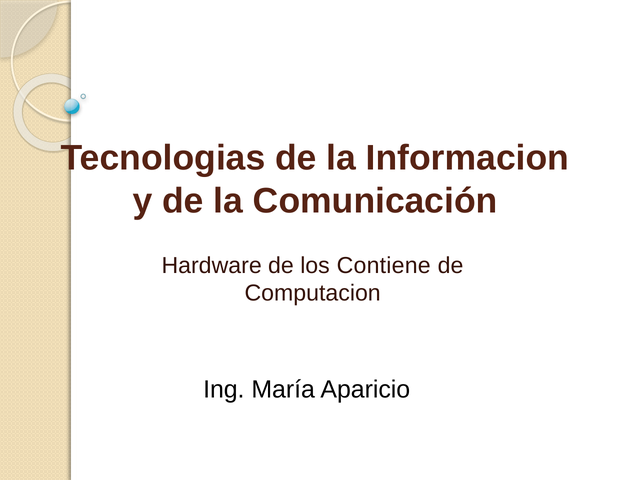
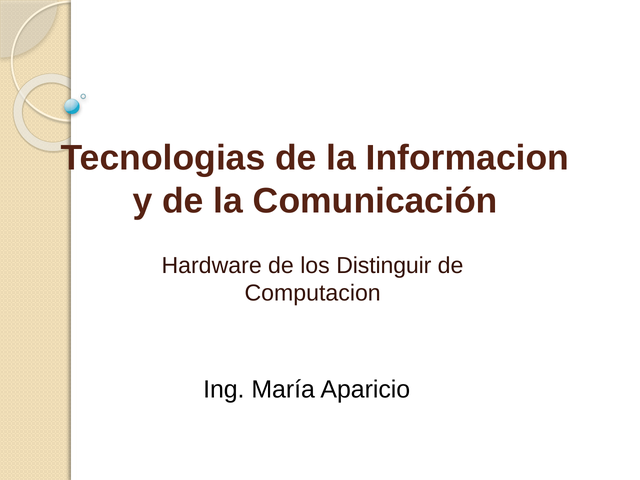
Contiene: Contiene -> Distinguir
